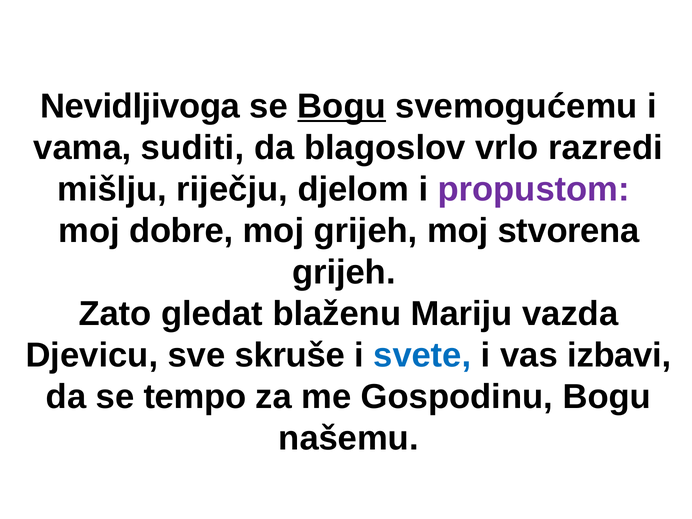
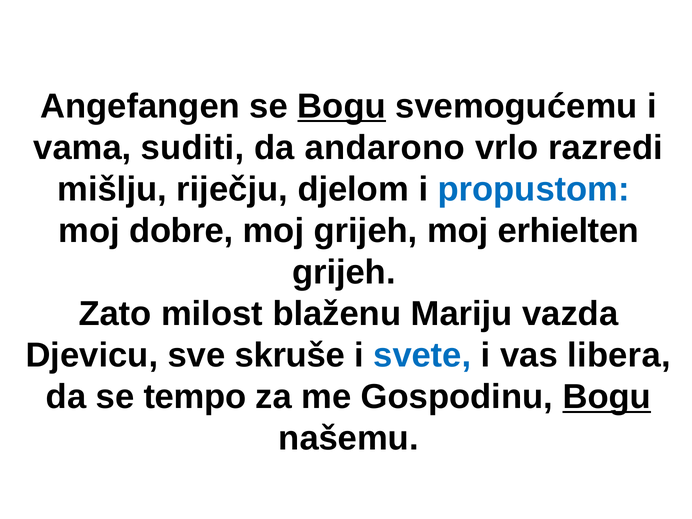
Nevidljivoga: Nevidljivoga -> Angefangen
blagoslov: blagoslov -> andarono
propustom colour: purple -> blue
stvorena: stvorena -> erhielten
gledat: gledat -> milost
izbavi: izbavi -> libera
Bogu at (607, 397) underline: none -> present
